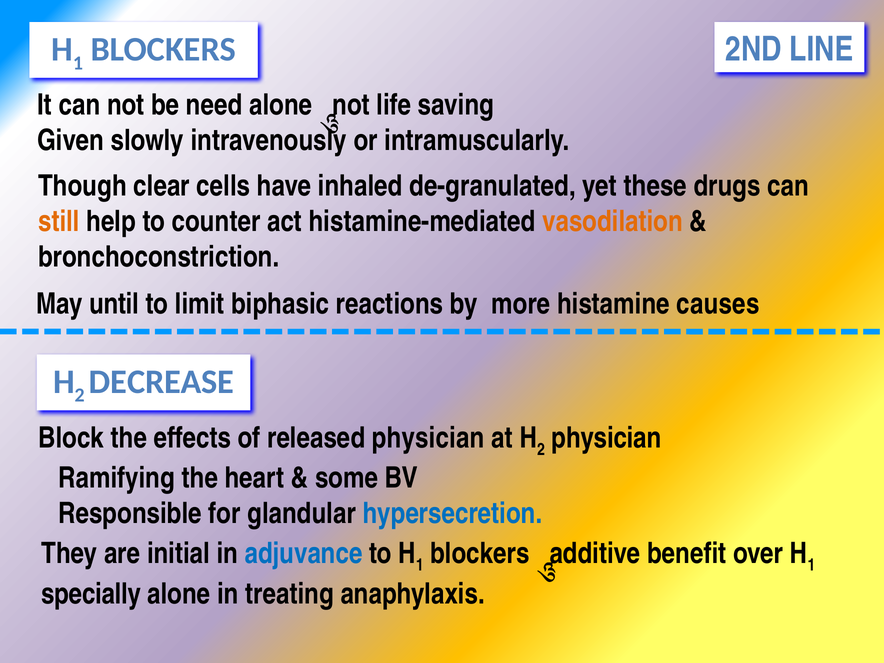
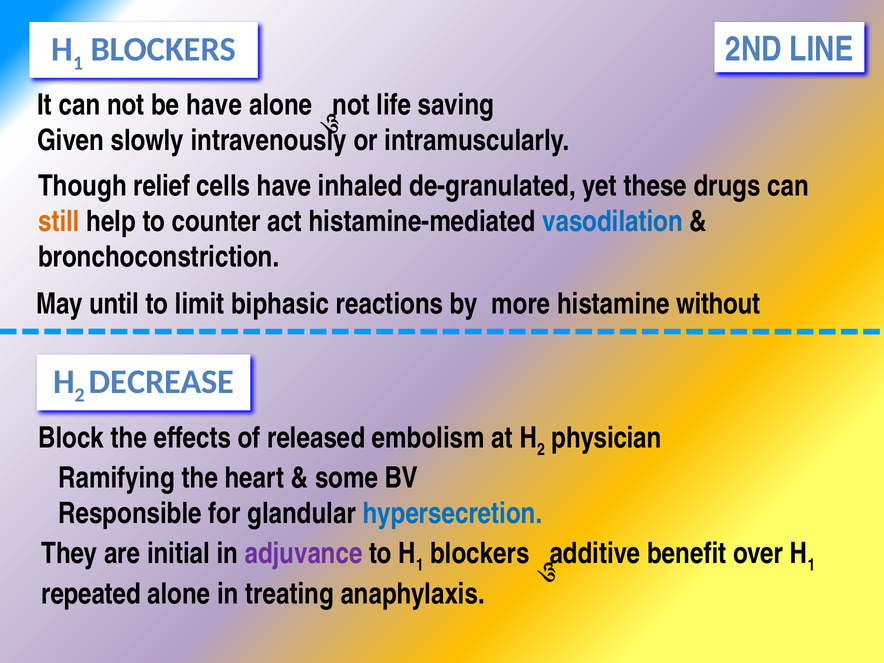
be need: need -> have
clear: clear -> relief
vasodilation colour: orange -> blue
causes: causes -> without
released physician: physician -> embolism
adjuvance colour: blue -> purple
specially: specially -> repeated
